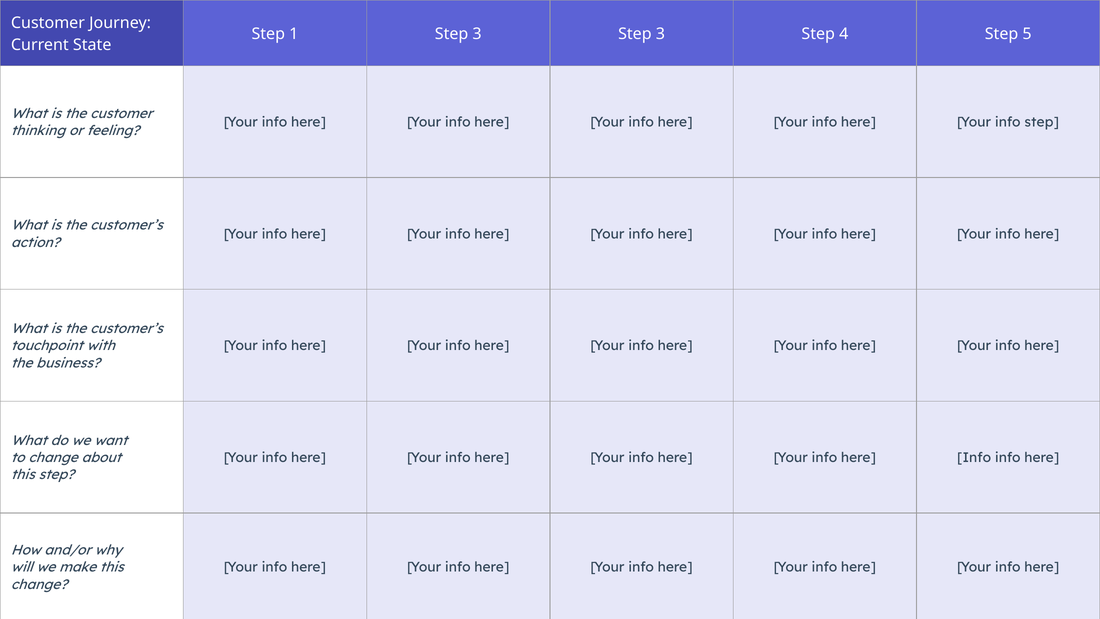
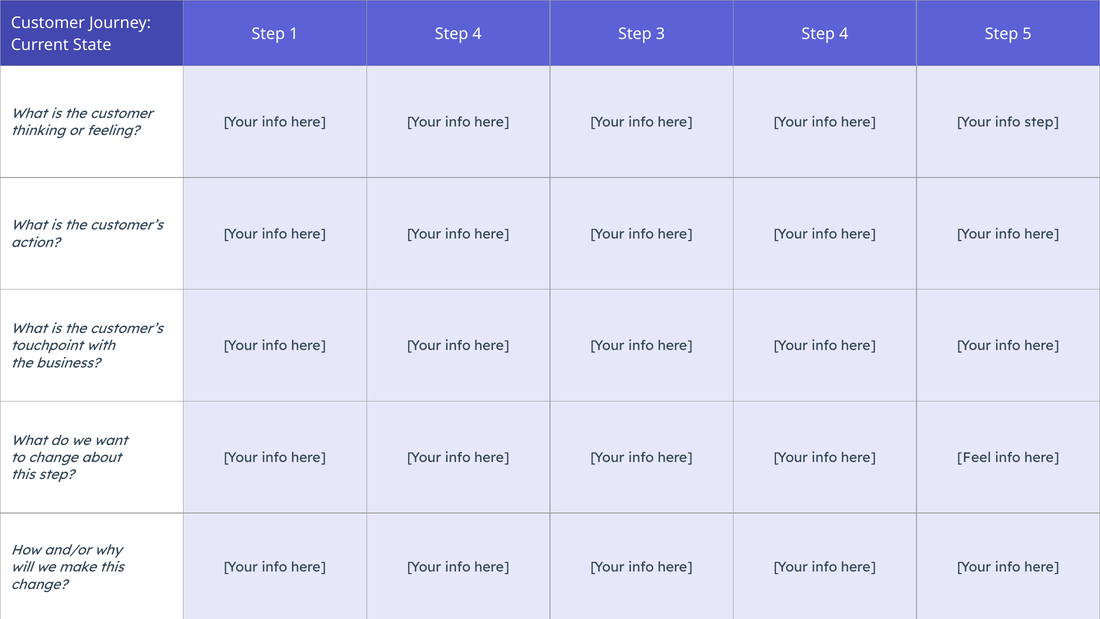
1 Step 3: 3 -> 4
here Info: Info -> Feel
